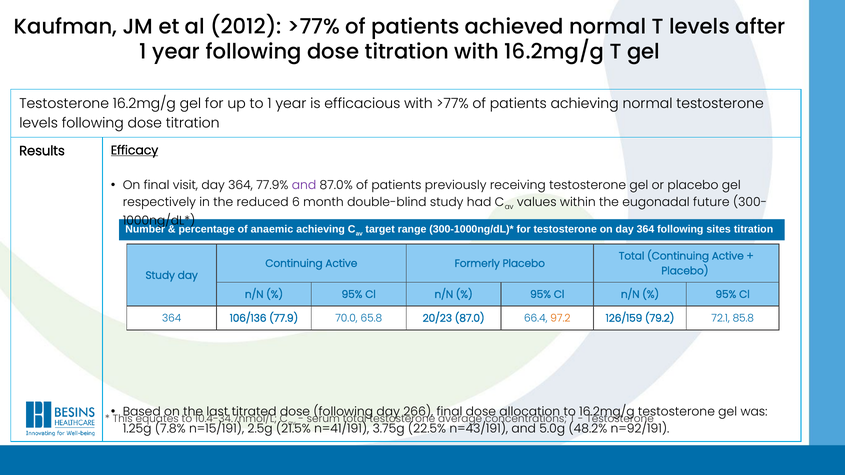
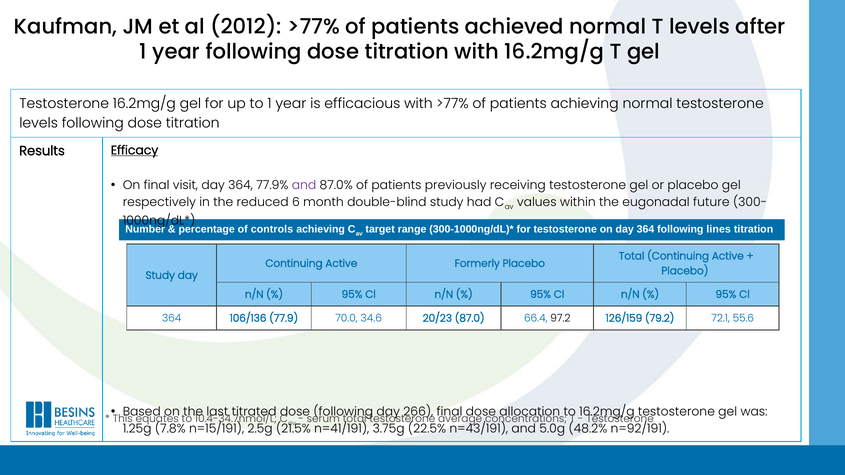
anaemic: anaemic -> controls
sites: sites -> lines
65.8: 65.8 -> 34.6
97.2 colour: orange -> black
85.8: 85.8 -> 55.6
